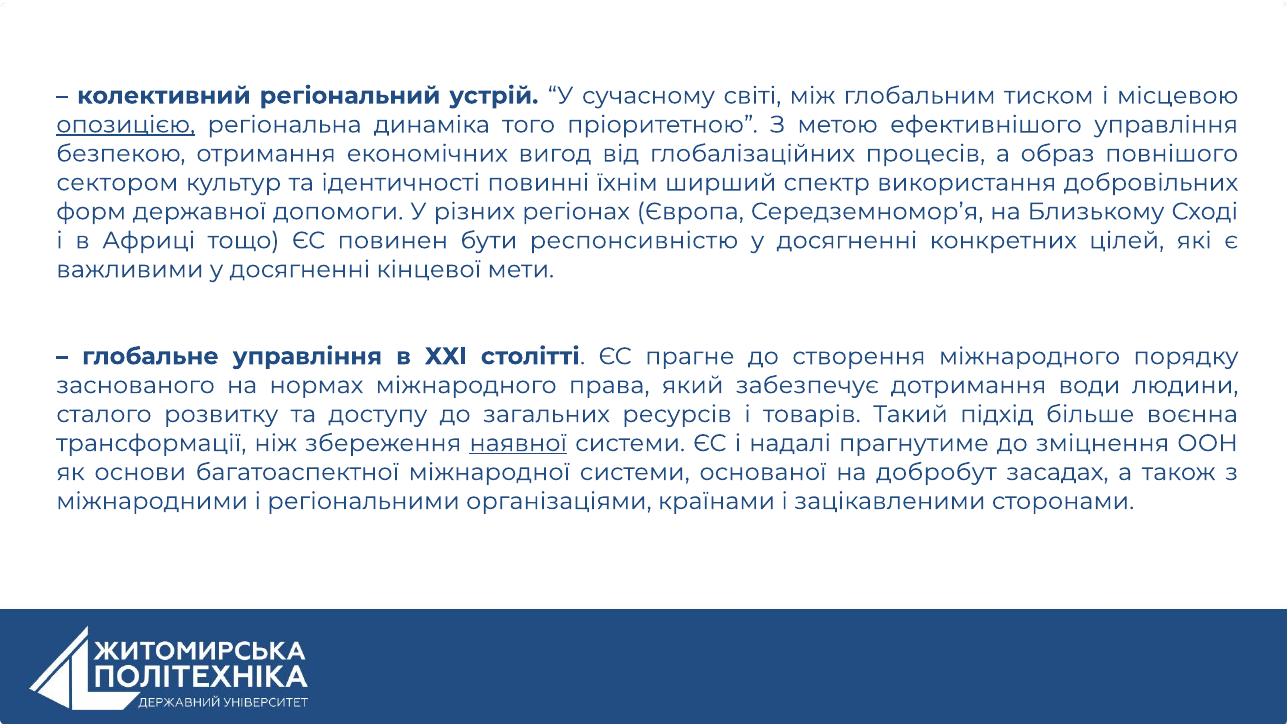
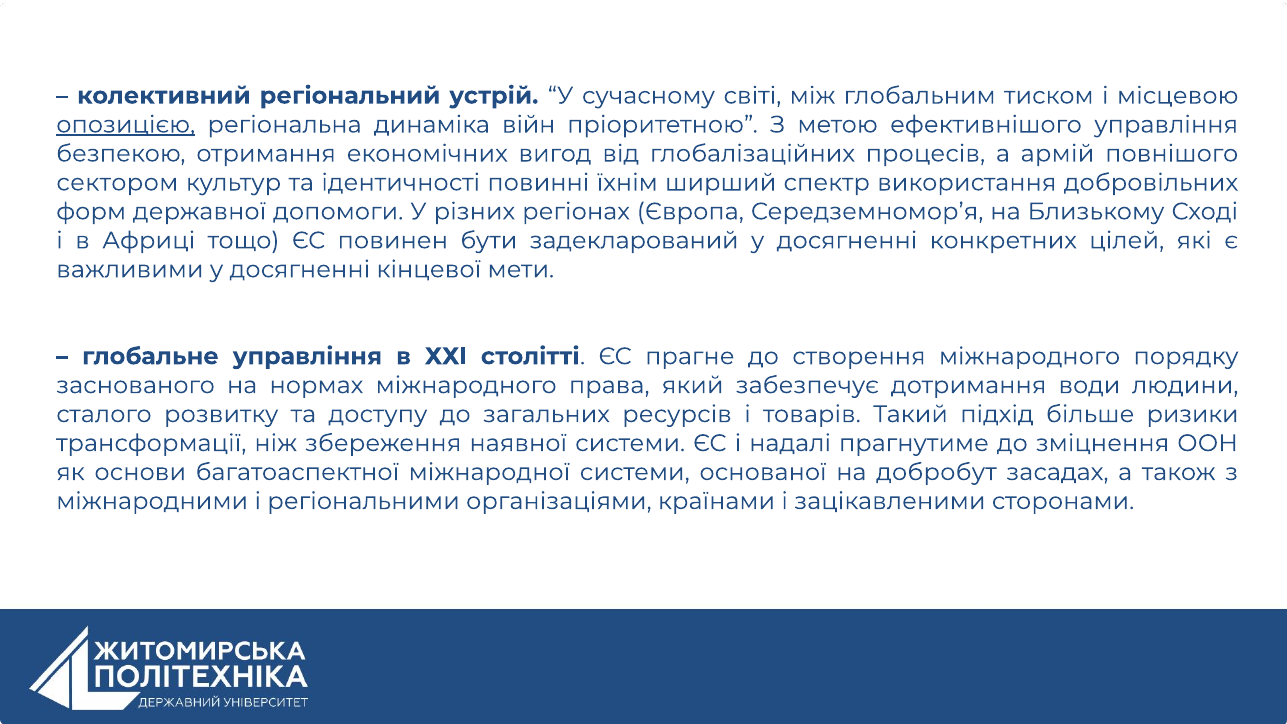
того: того -> війн
образ: образ -> армій
респонсивністю: респонсивністю -> задекларований
воєнна: воєнна -> ризики
наявної underline: present -> none
